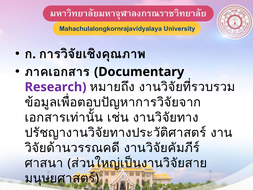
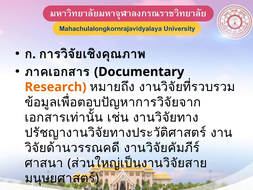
Research colour: purple -> orange
